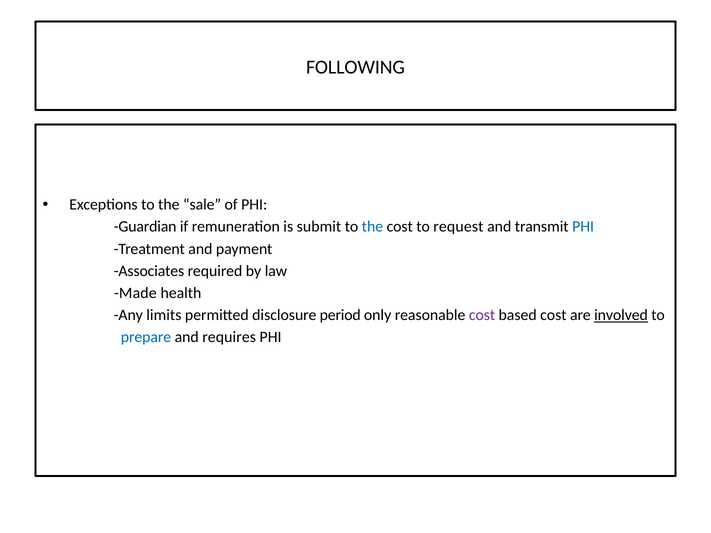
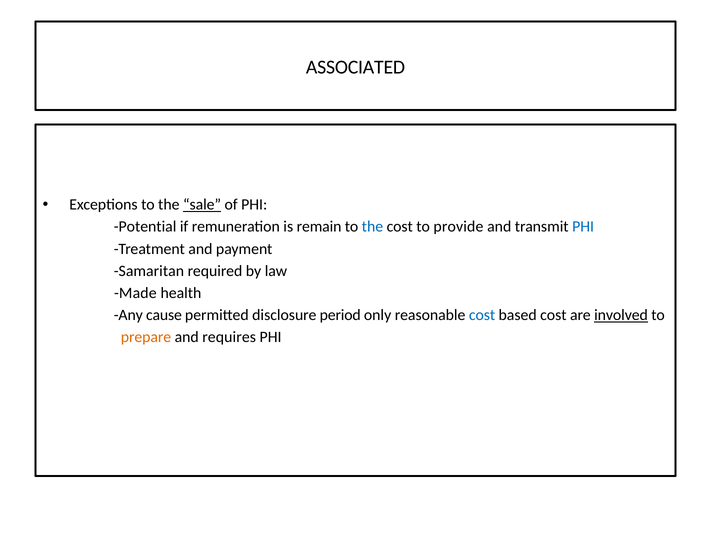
FOLLOWING: FOLLOWING -> ASSOCIATED
sale underline: none -> present
Guardian: Guardian -> Potential
submit: submit -> remain
request: request -> provide
Associates: Associates -> Samaritan
limits: limits -> cause
cost at (482, 315) colour: purple -> blue
prepare colour: blue -> orange
